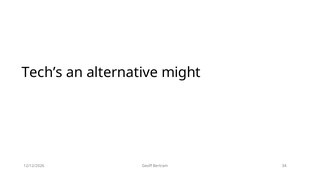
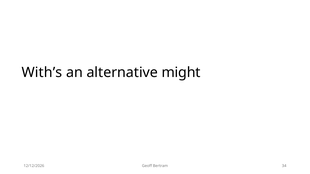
Tech’s: Tech’s -> With’s
